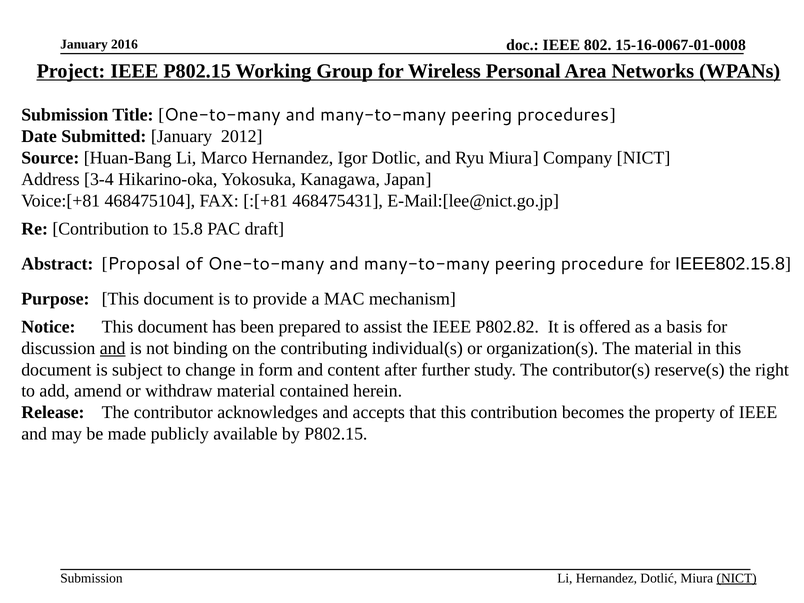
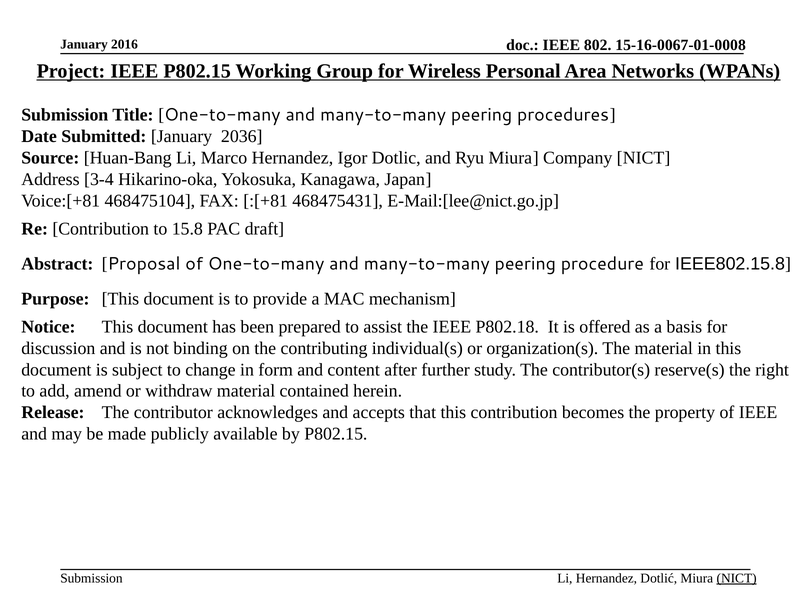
2012: 2012 -> 2036
P802.82: P802.82 -> P802.18
and at (113, 348) underline: present -> none
